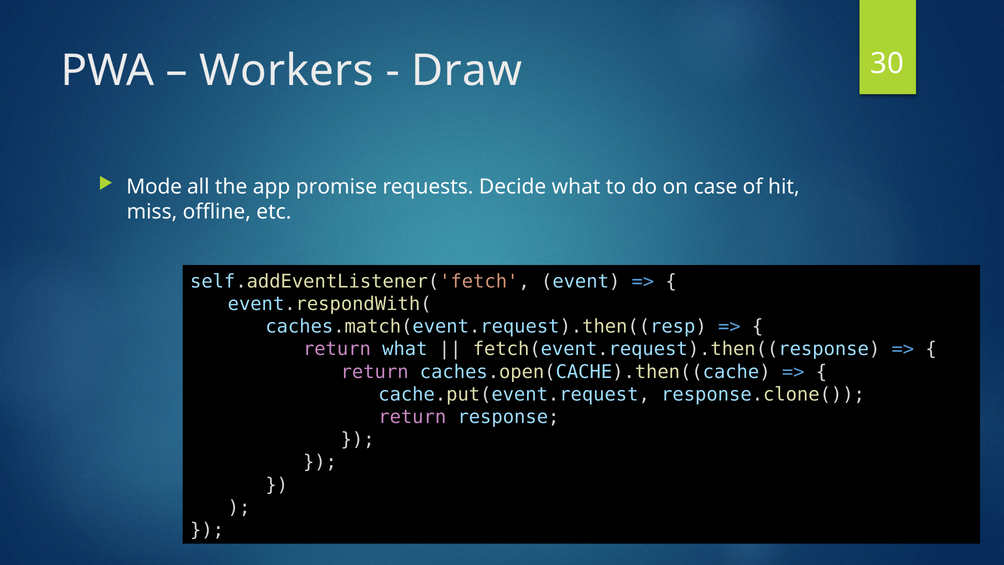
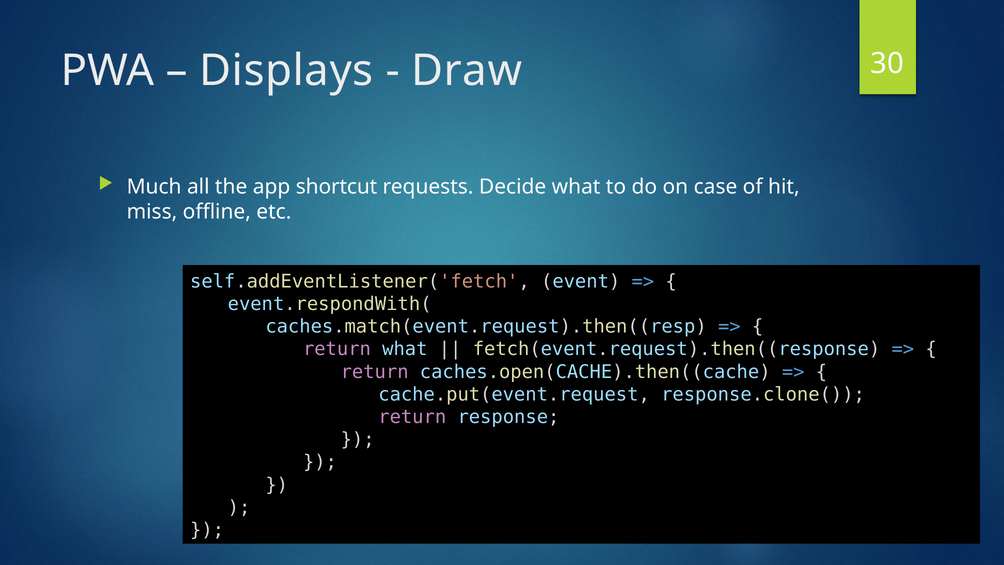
Workers: Workers -> Displays
Mode: Mode -> Much
promise: promise -> shortcut
